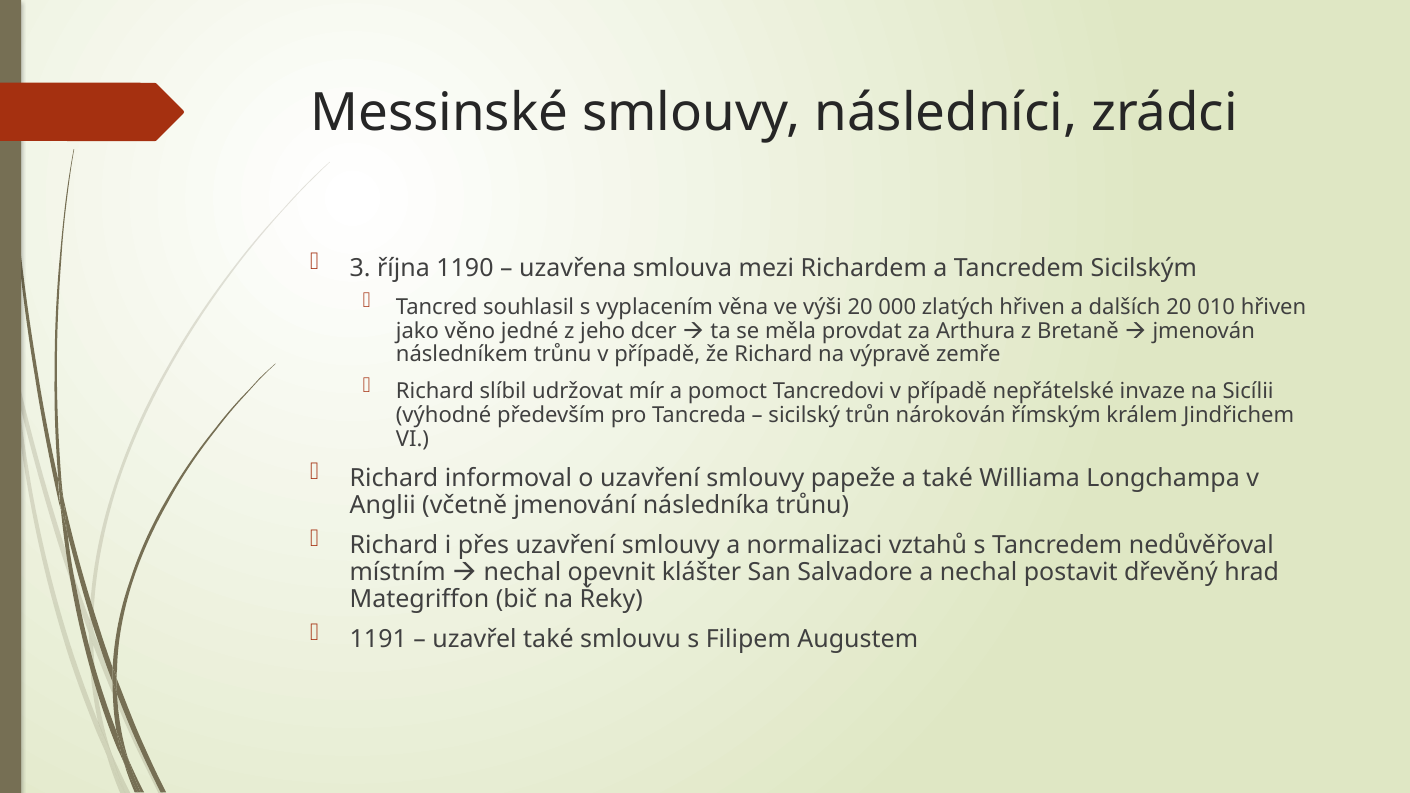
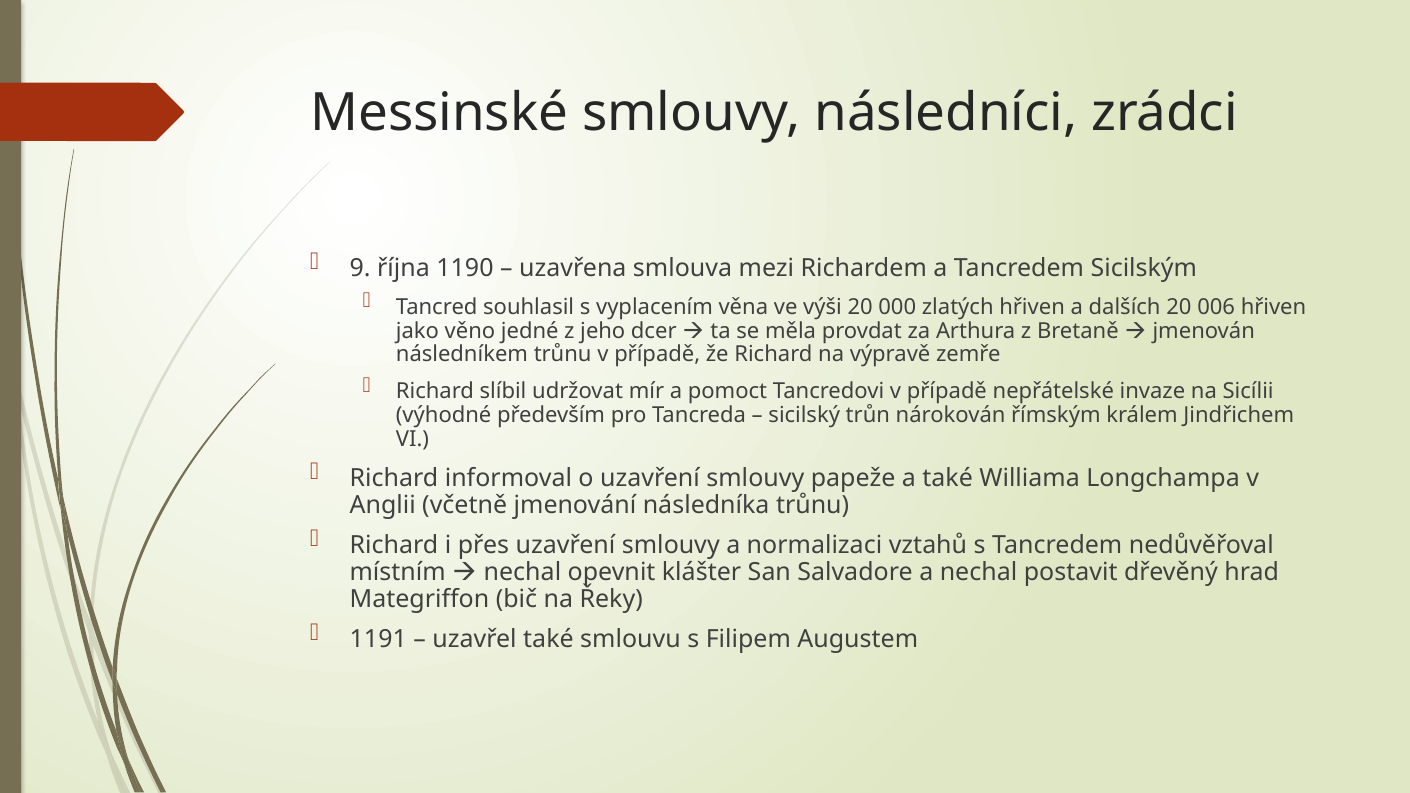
3: 3 -> 9
010: 010 -> 006
